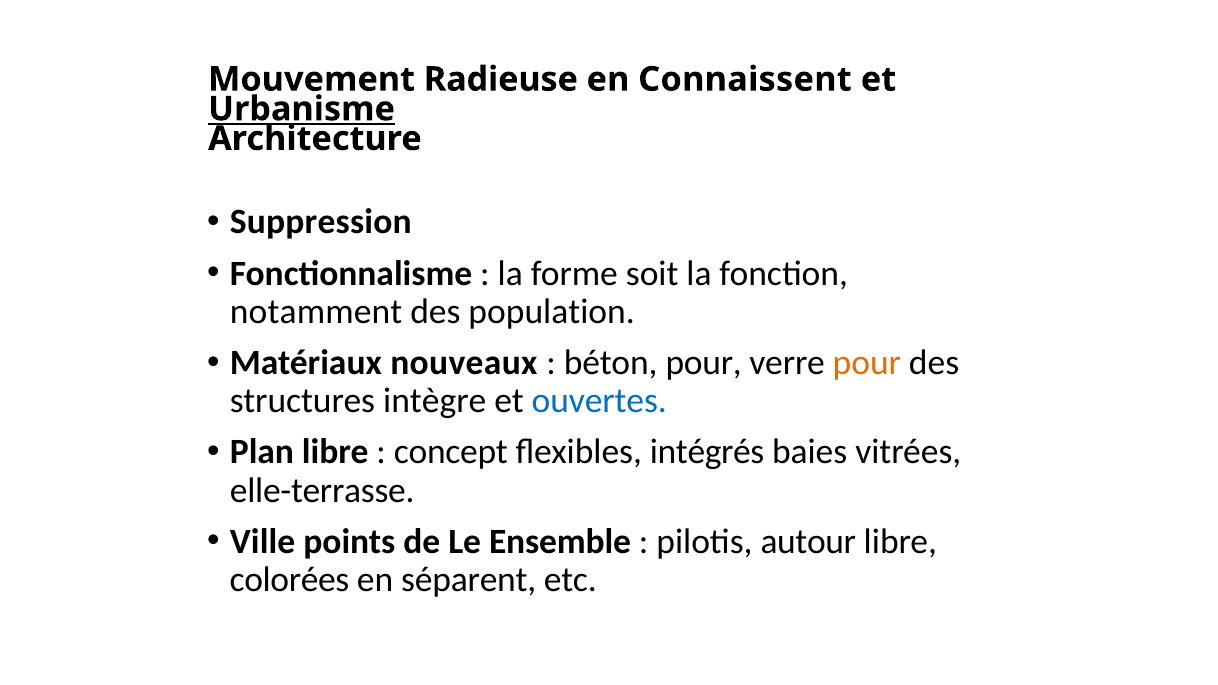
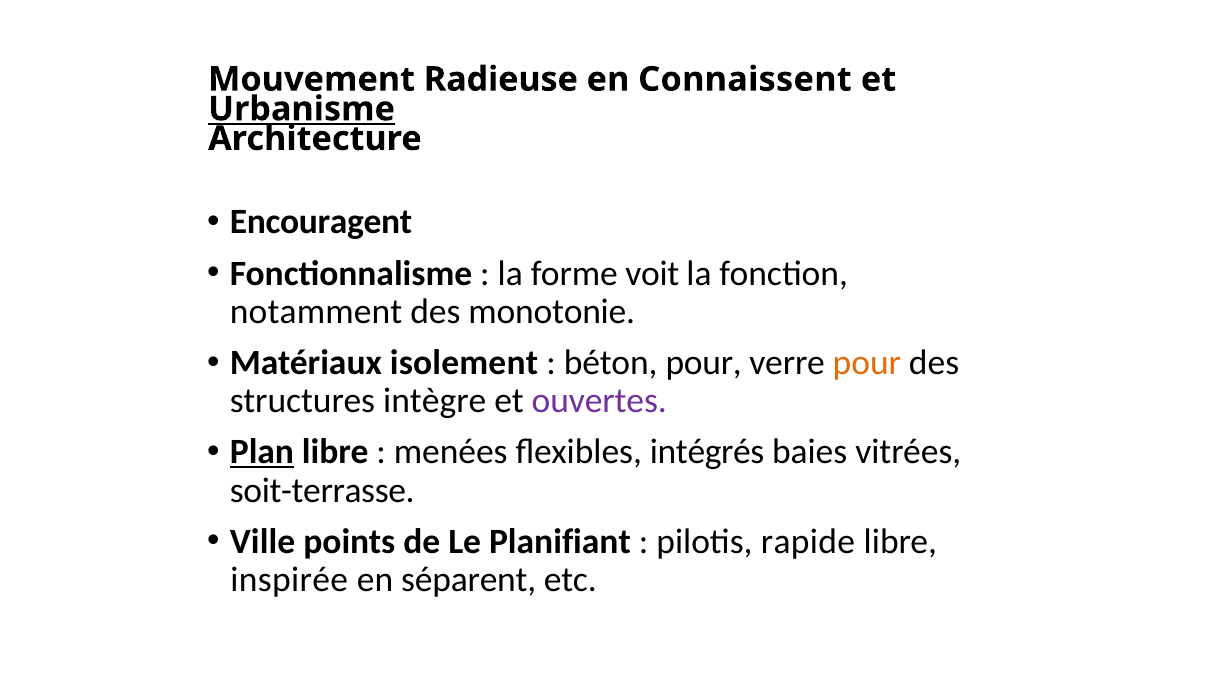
Suppression: Suppression -> Encouragent
soit: soit -> voit
population: population -> monotonie
nouveaux: nouveaux -> isolement
ouvertes colour: blue -> purple
Plan underline: none -> present
concept: concept -> menées
elle-terrasse: elle-terrasse -> soit-terrasse
Ensemble: Ensemble -> Planifiant
autour: autour -> rapide
colorées: colorées -> inspirée
